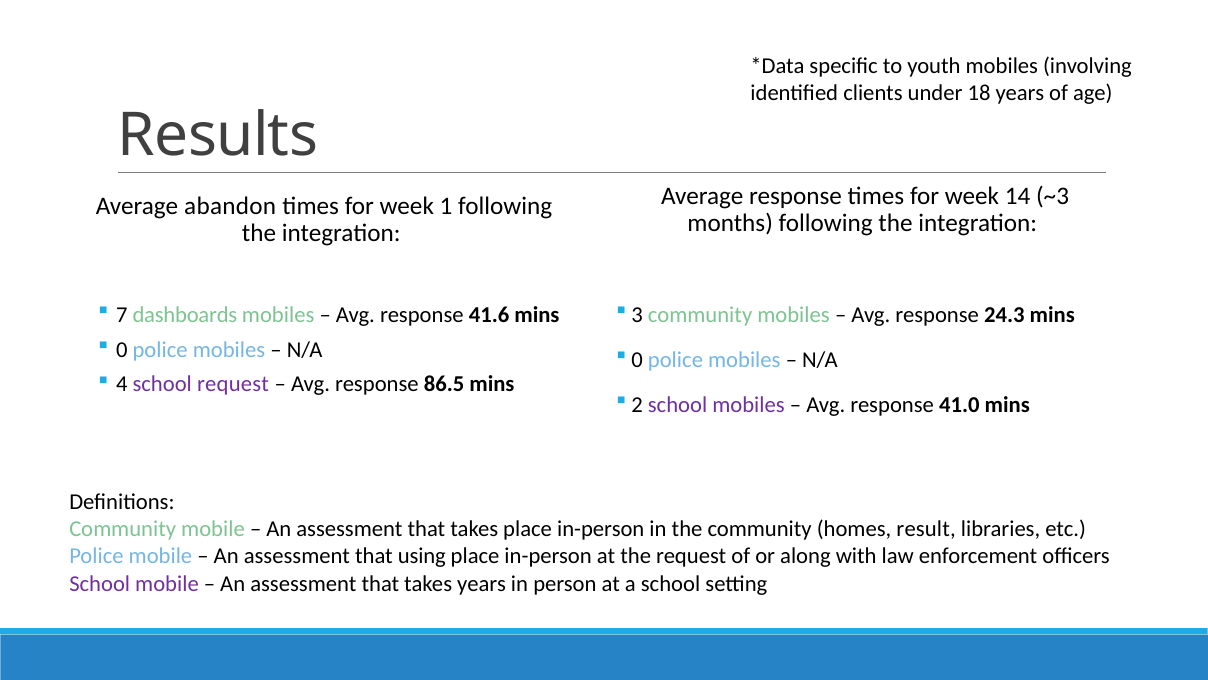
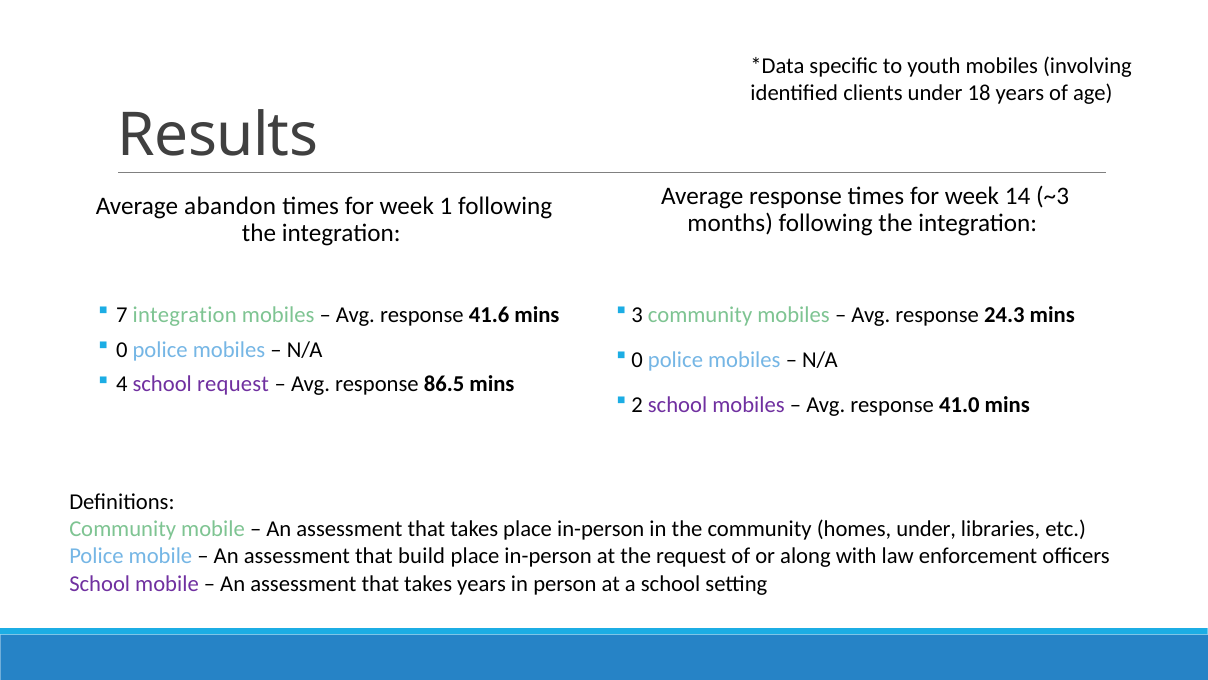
7 dashboards: dashboards -> integration
homes result: result -> under
using: using -> build
